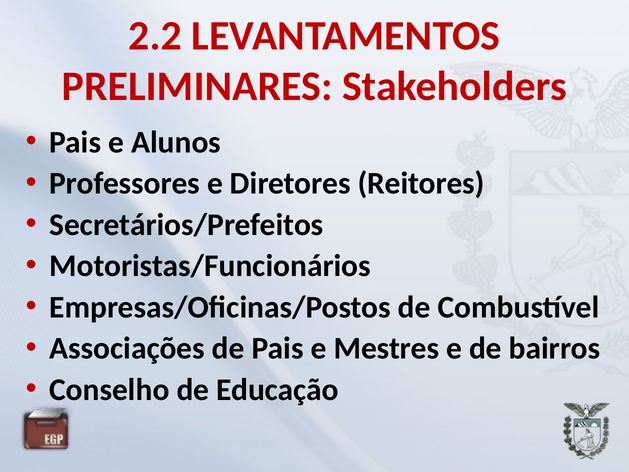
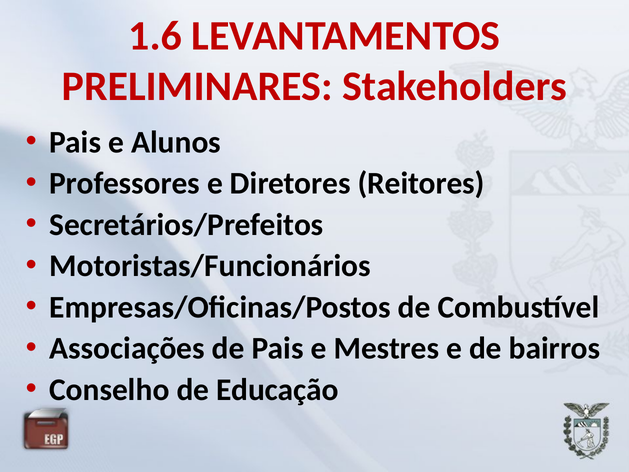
2.2: 2.2 -> 1.6
